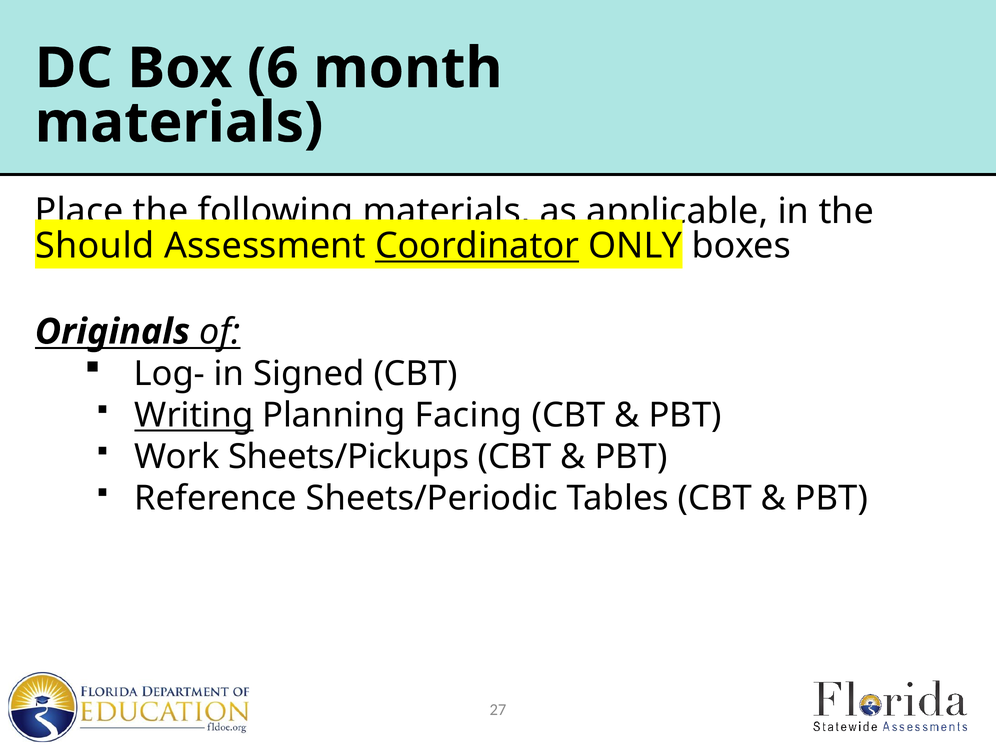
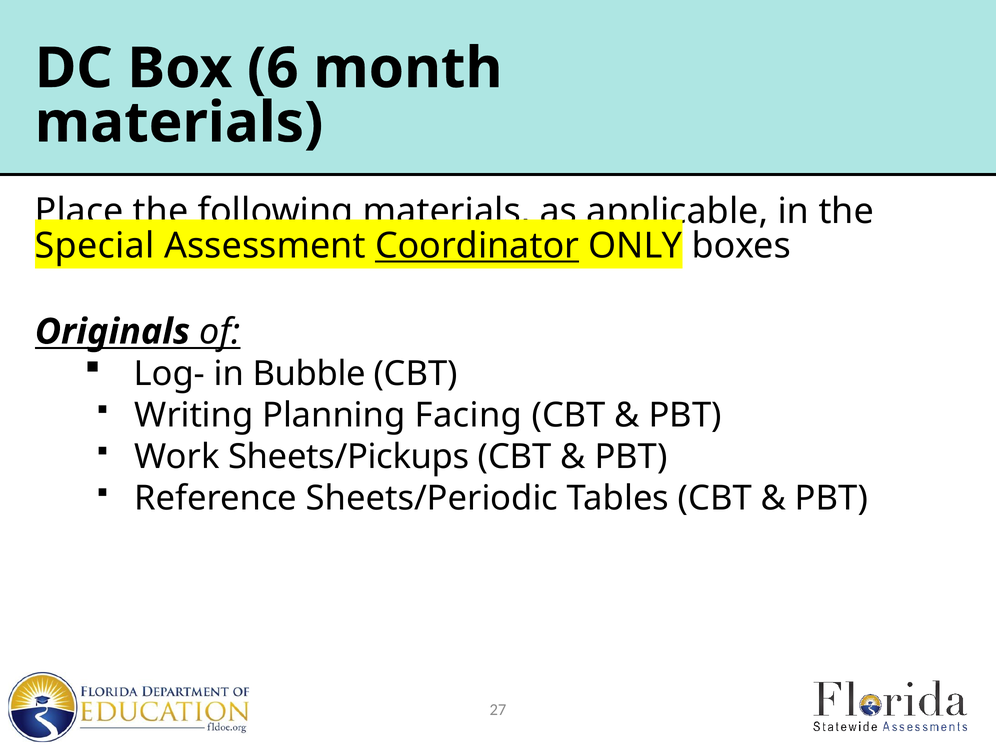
Should: Should -> Special
Signed: Signed -> Bubble
Writing underline: present -> none
